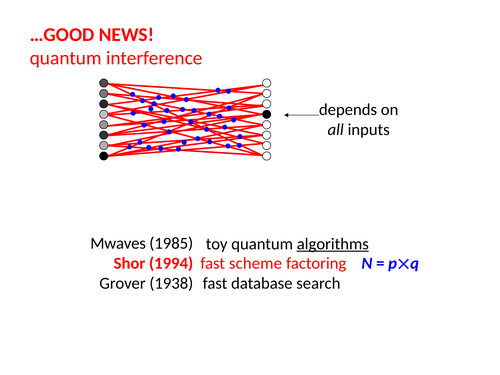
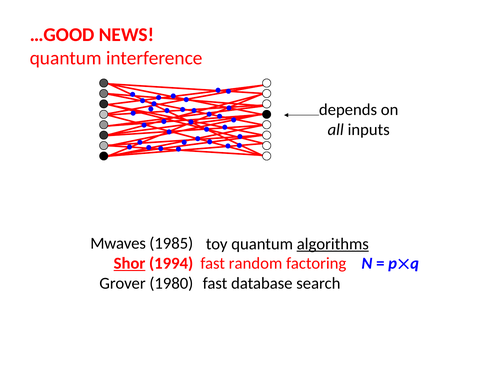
scheme: scheme -> random
Shor underline: none -> present
1938: 1938 -> 1980
